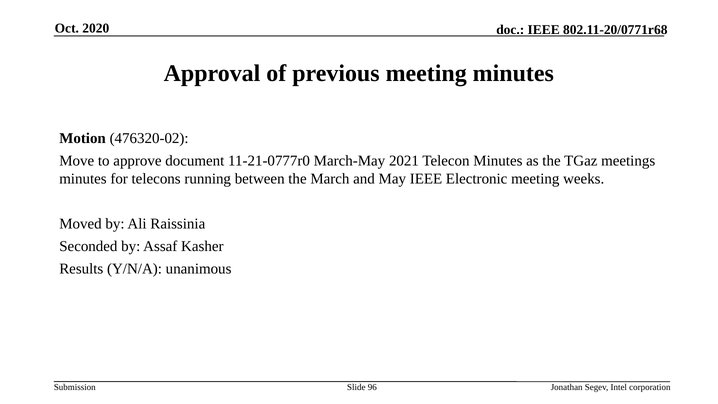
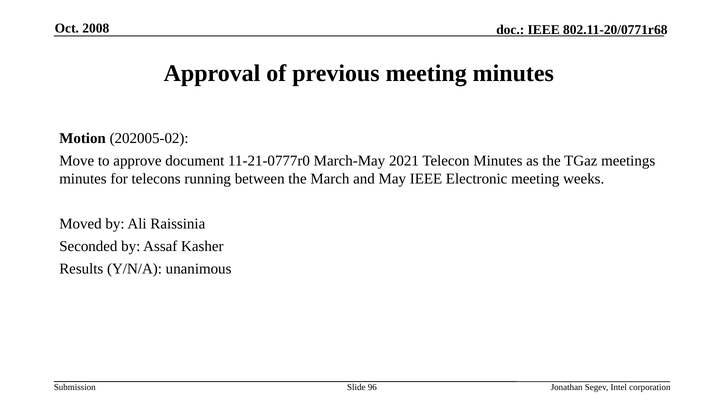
2020: 2020 -> 2008
476320-02: 476320-02 -> 202005-02
